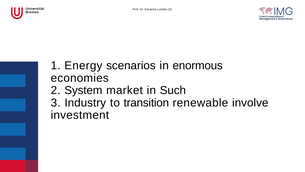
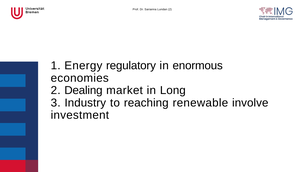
scenarios: scenarios -> regulatory
System: System -> Dealing
Such: Such -> Long
transition: transition -> reaching
